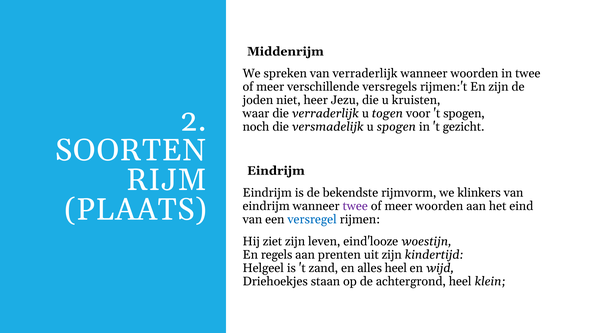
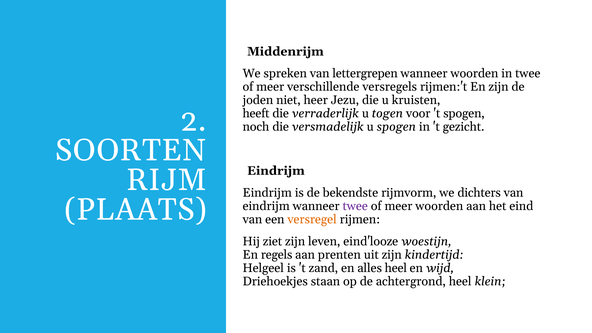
van verraderlijk: verraderlijk -> lettergrepen
waar: waar -> heeft
klinkers: klinkers -> dichters
versregel colour: blue -> orange
